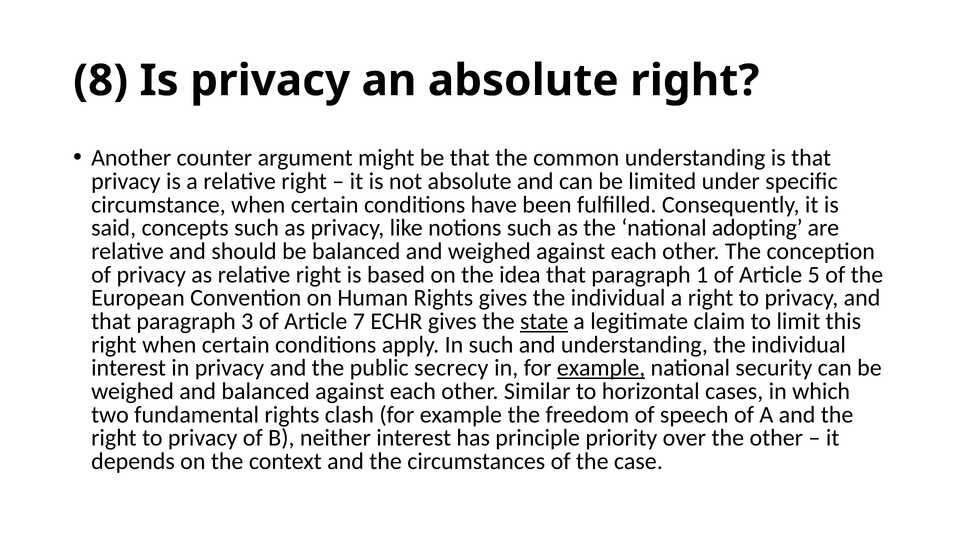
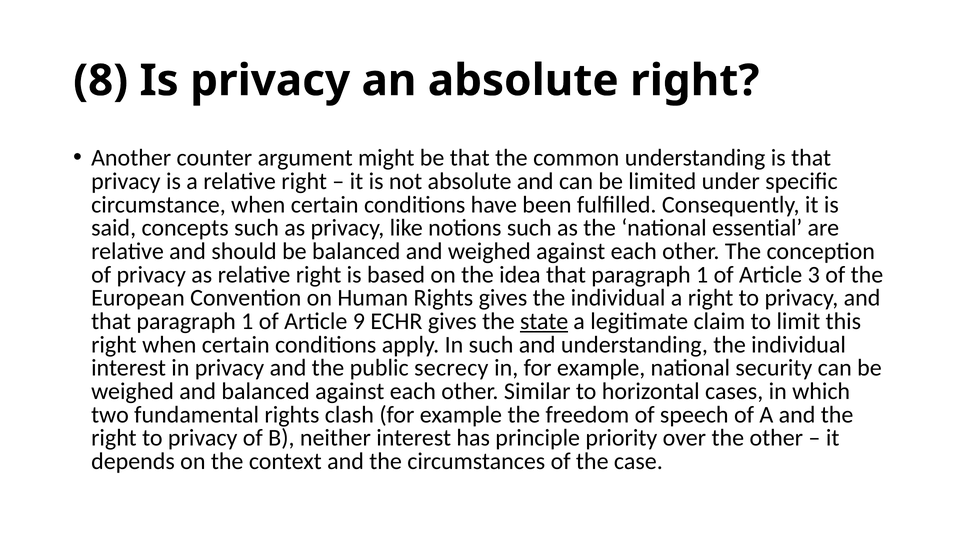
adopting: adopting -> essential
5: 5 -> 3
3 at (247, 321): 3 -> 1
7: 7 -> 9
example at (601, 368) underline: present -> none
